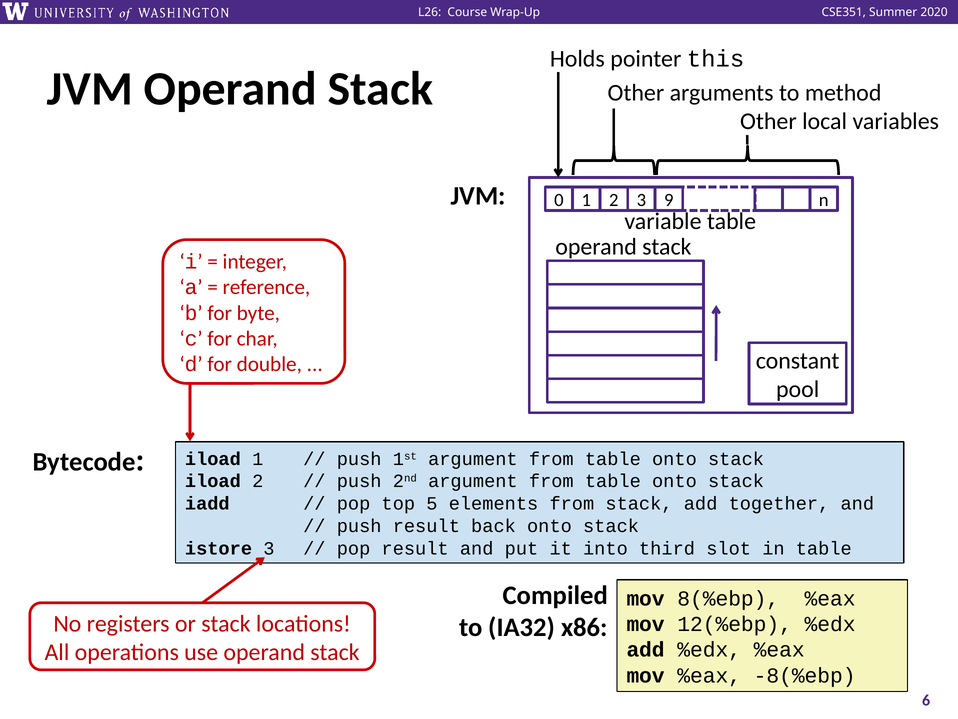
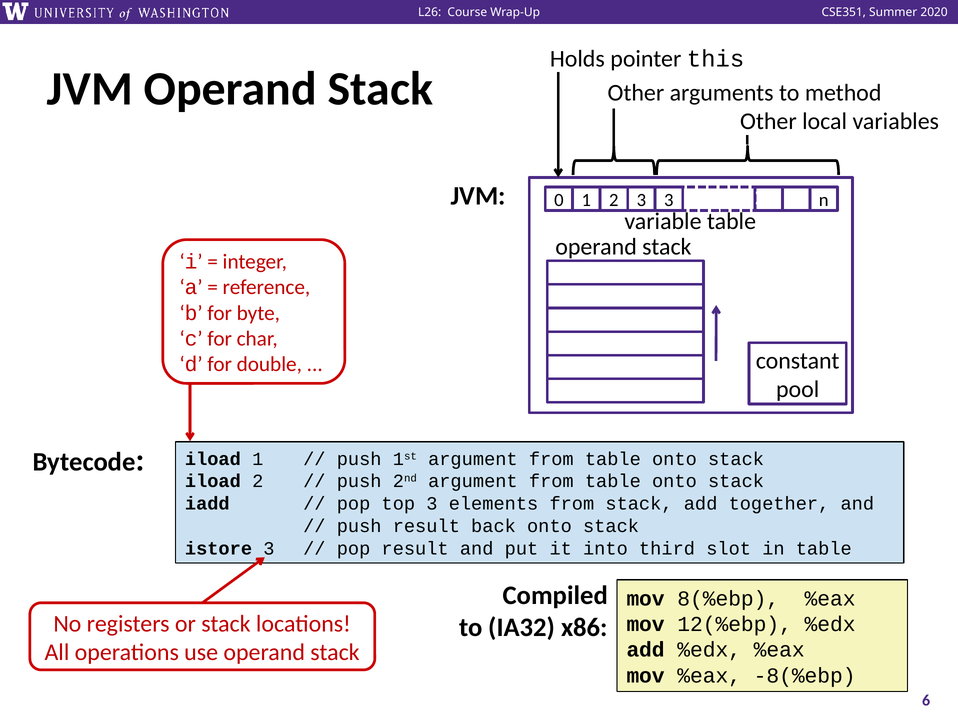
3 9: 9 -> 3
top 5: 5 -> 3
